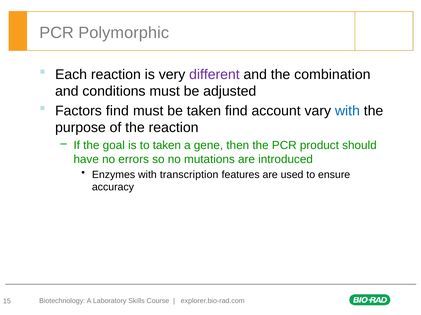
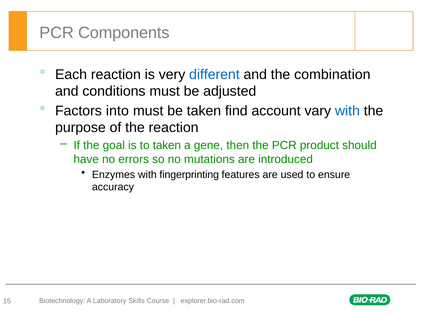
Polymorphic: Polymorphic -> Components
different colour: purple -> blue
Factors find: find -> into
transcription: transcription -> fingerprinting
